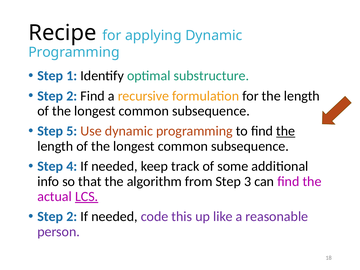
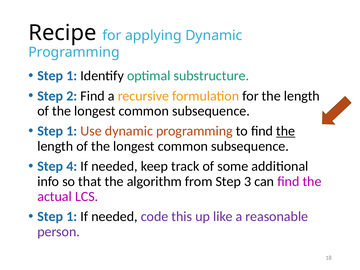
5 at (72, 131): 5 -> 1
LCS underline: present -> none
2 at (72, 217): 2 -> 1
